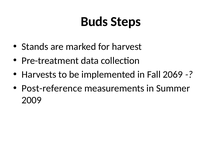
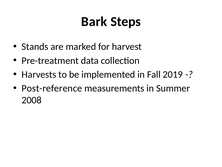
Buds: Buds -> Bark
2069: 2069 -> 2019
2009: 2009 -> 2008
